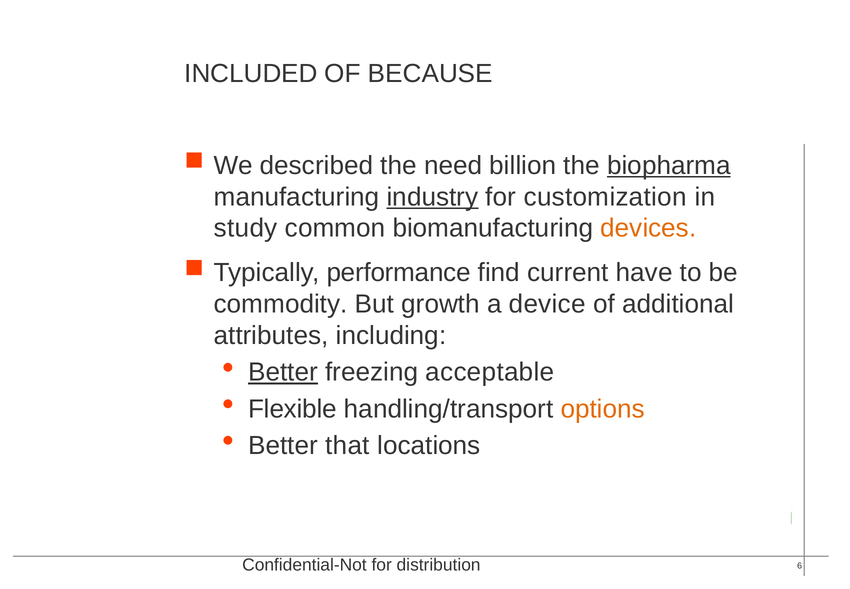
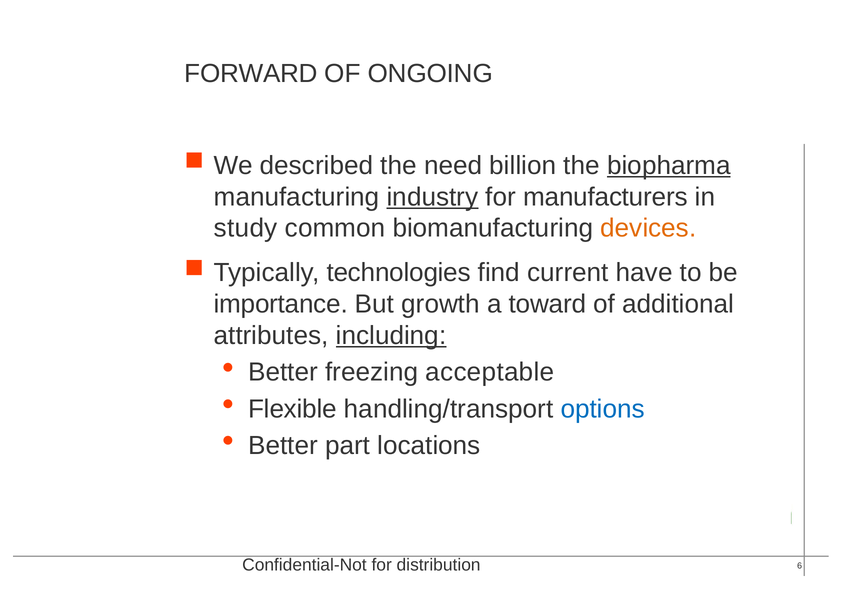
INCLUDED: INCLUDED -> FORWARD
BECAUSE: BECAUSE -> ONGOING
customization: customization -> manufacturers
performance: performance -> technologies
commodity: commodity -> importance
device: device -> toward
including underline: none -> present
Better at (283, 372) underline: present -> none
options colour: orange -> blue
that: that -> part
